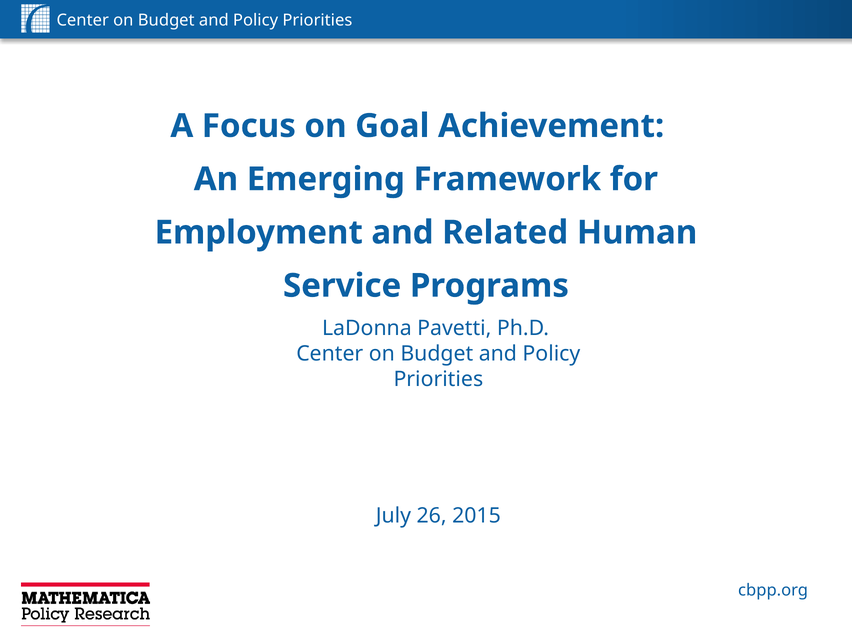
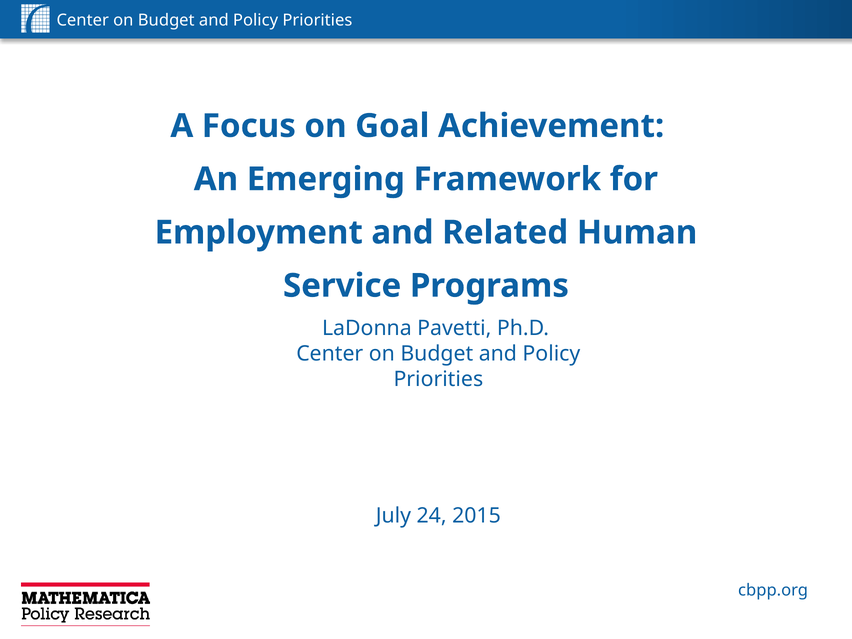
26: 26 -> 24
